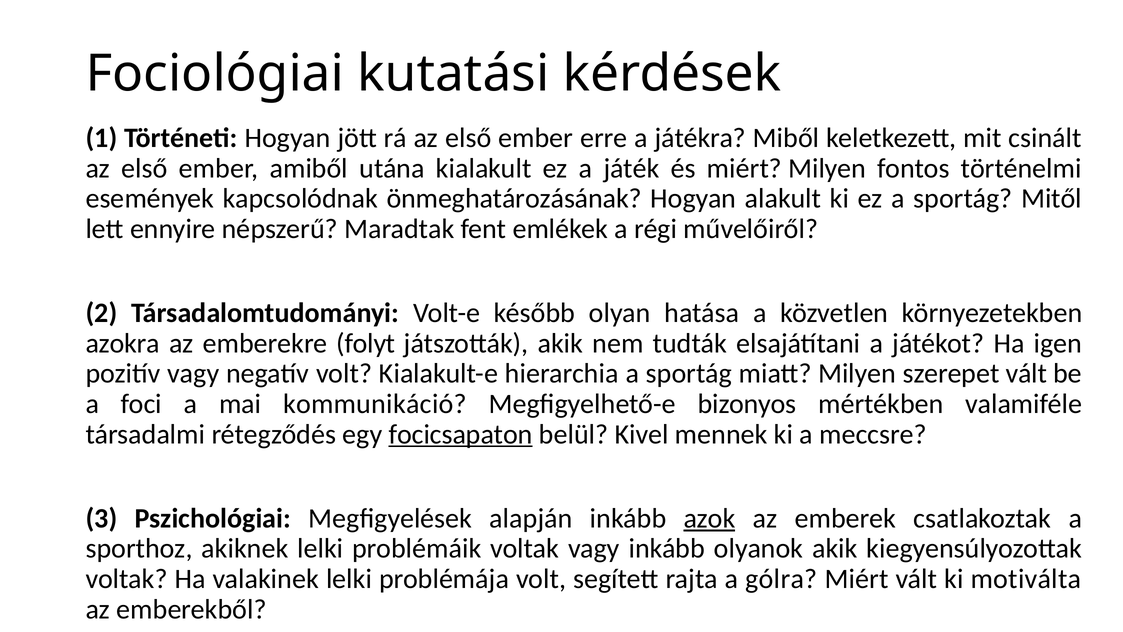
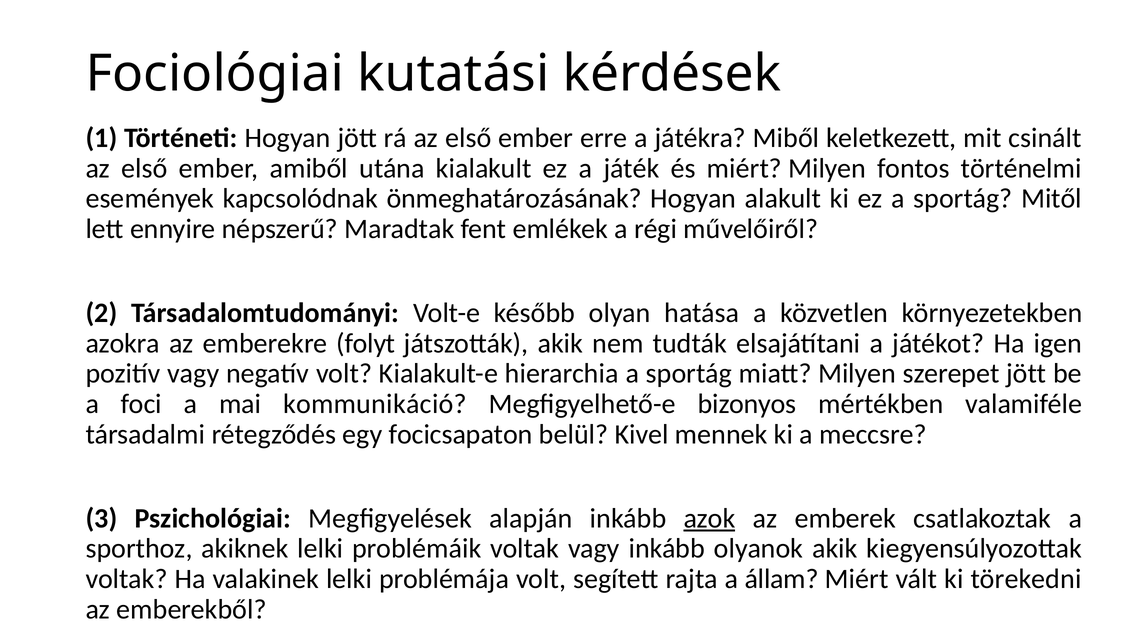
szerepet vált: vált -> jött
focicsapaton underline: present -> none
gólra: gólra -> állam
motiválta: motiválta -> törekedni
